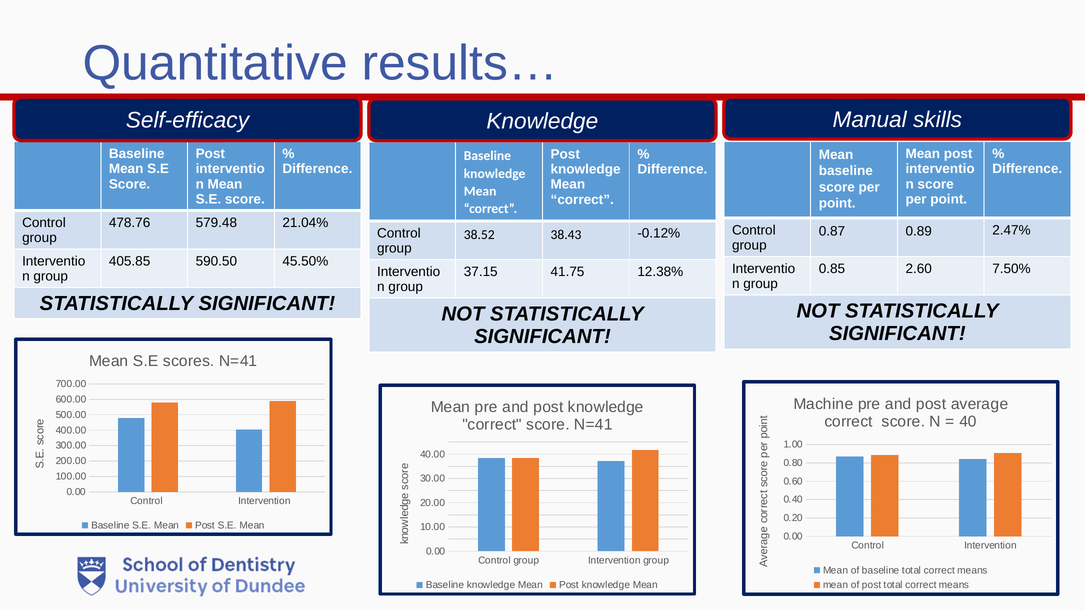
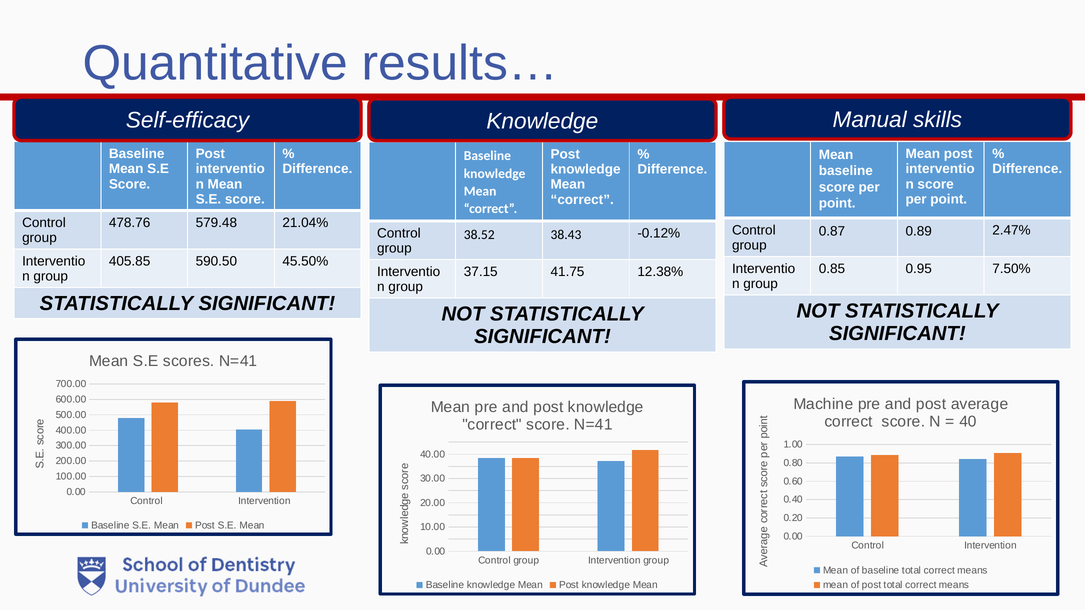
2.60: 2.60 -> 0.95
